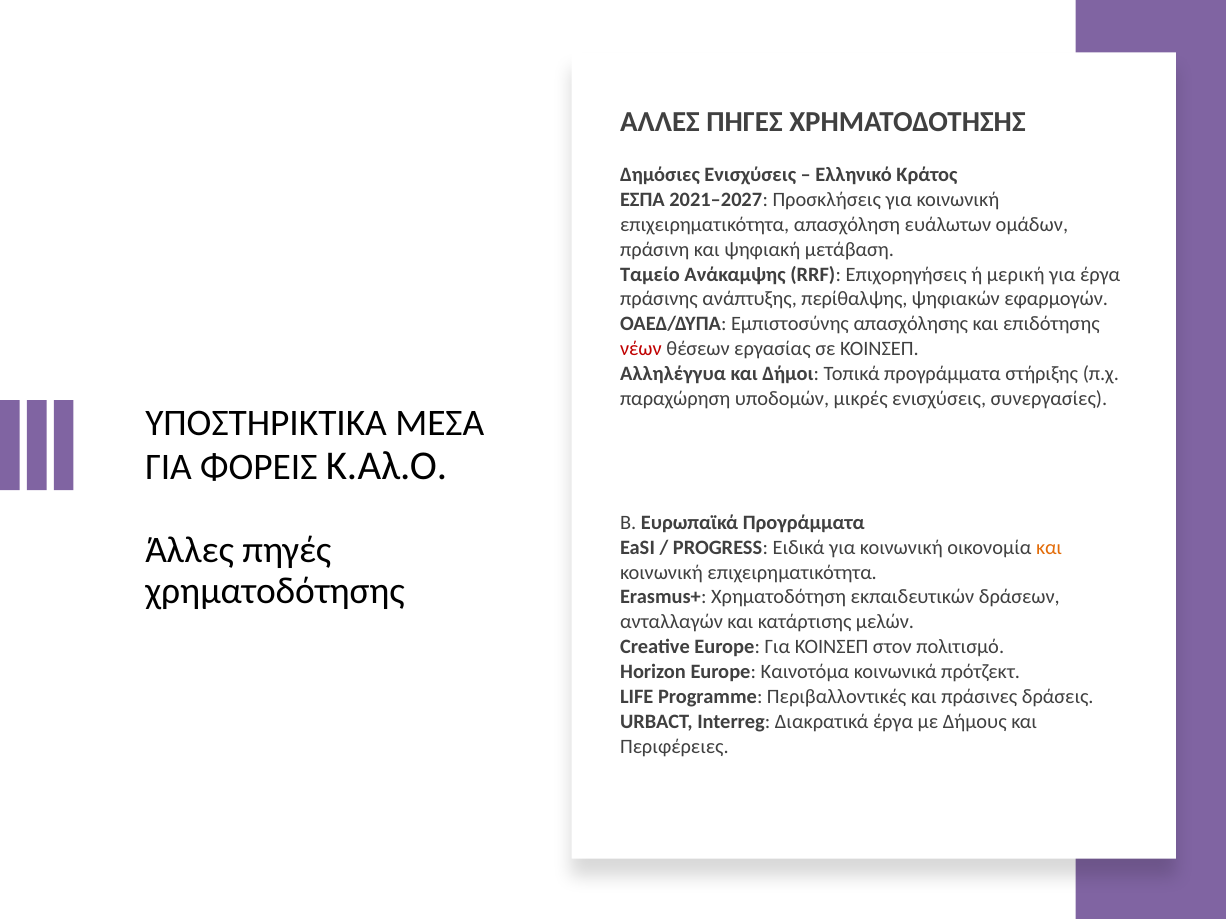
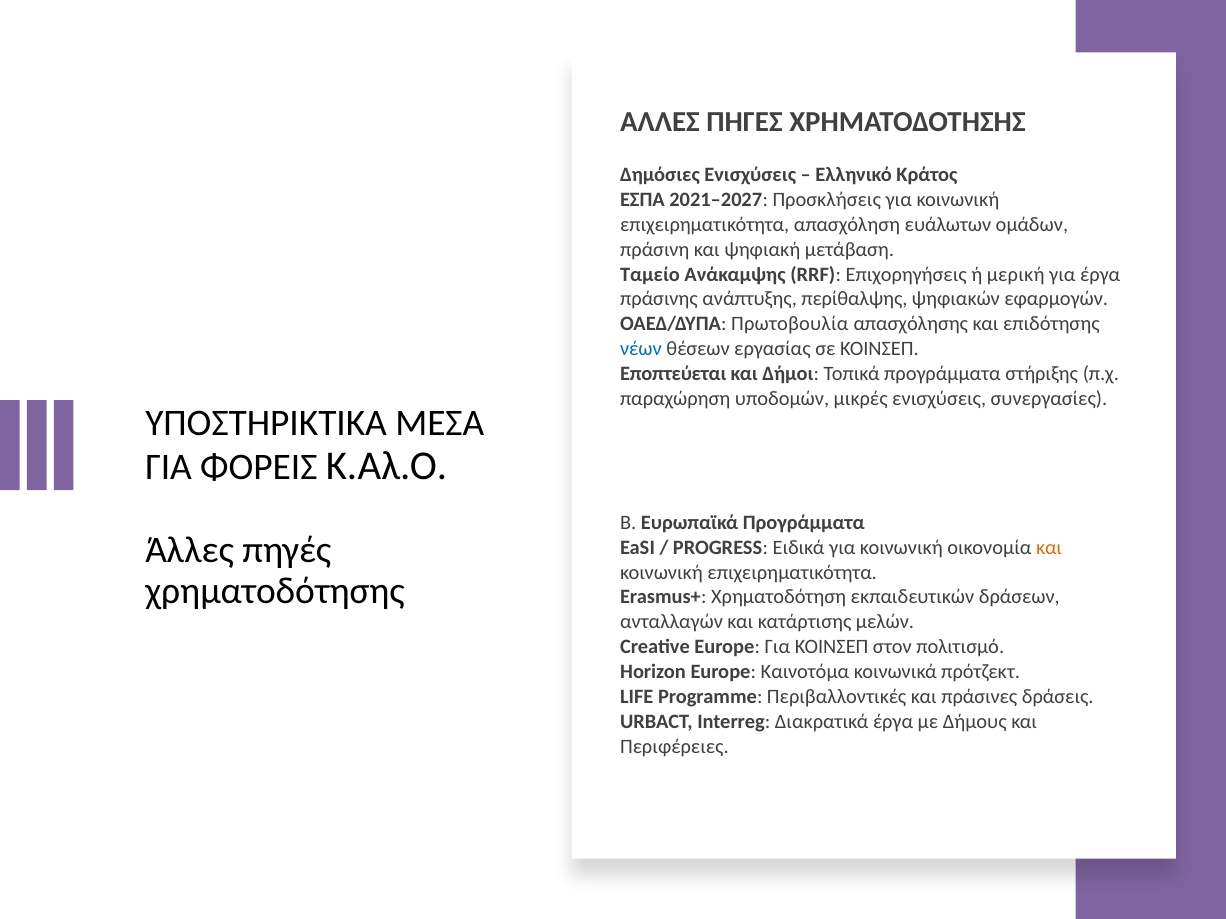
Εμπιστοσύνης: Εμπιστοσύνης -> Πρωτοβουλία
νέων colour: red -> blue
Αλληλέγγυα: Αλληλέγγυα -> Εποπτεύεται
